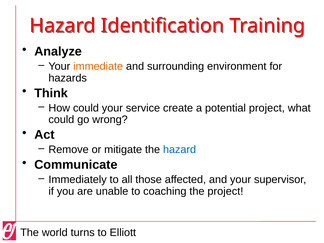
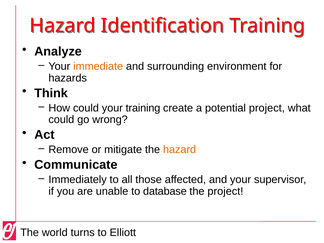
your service: service -> training
hazard at (180, 150) colour: blue -> orange
coaching: coaching -> database
